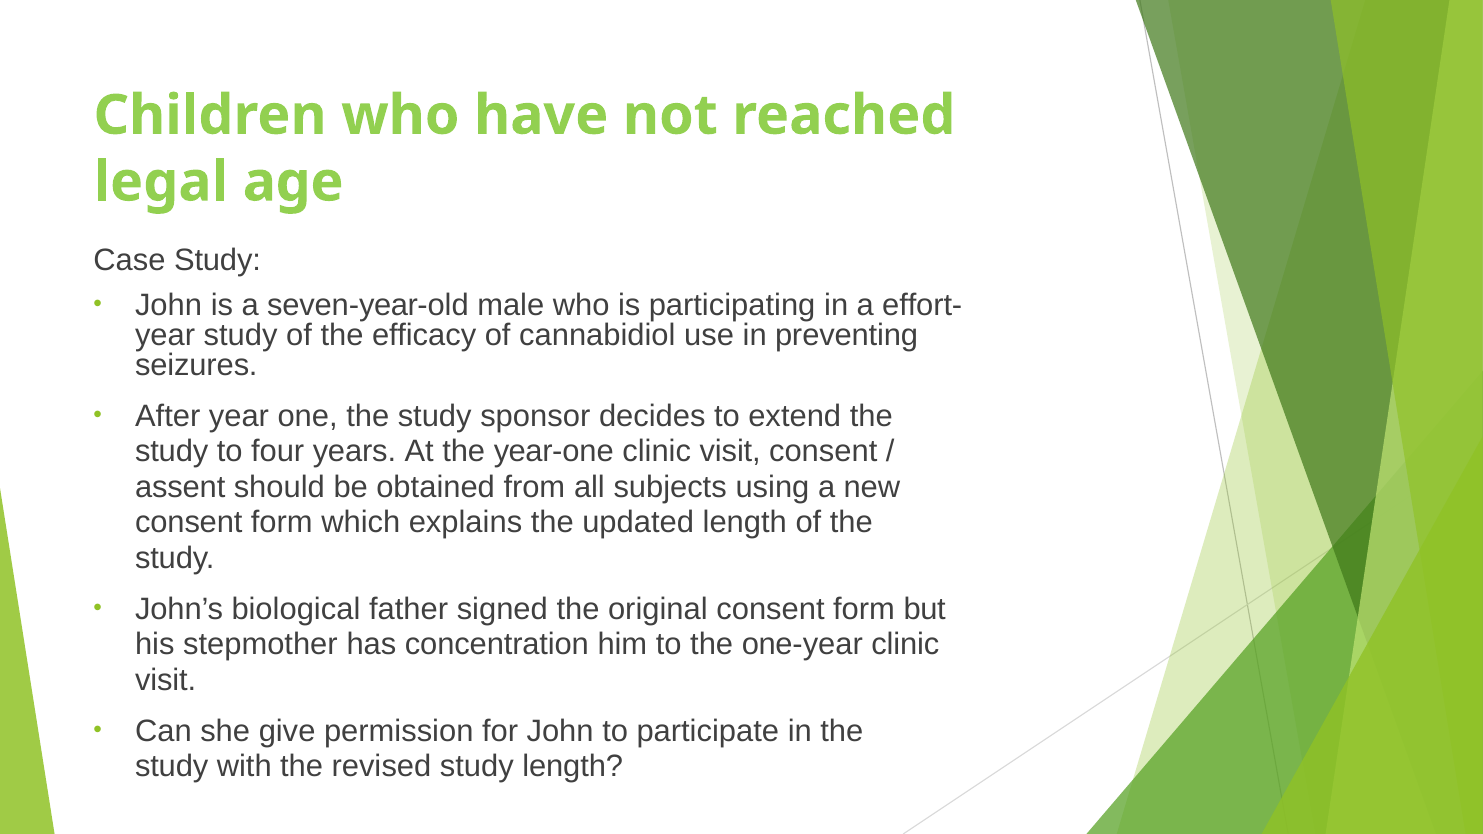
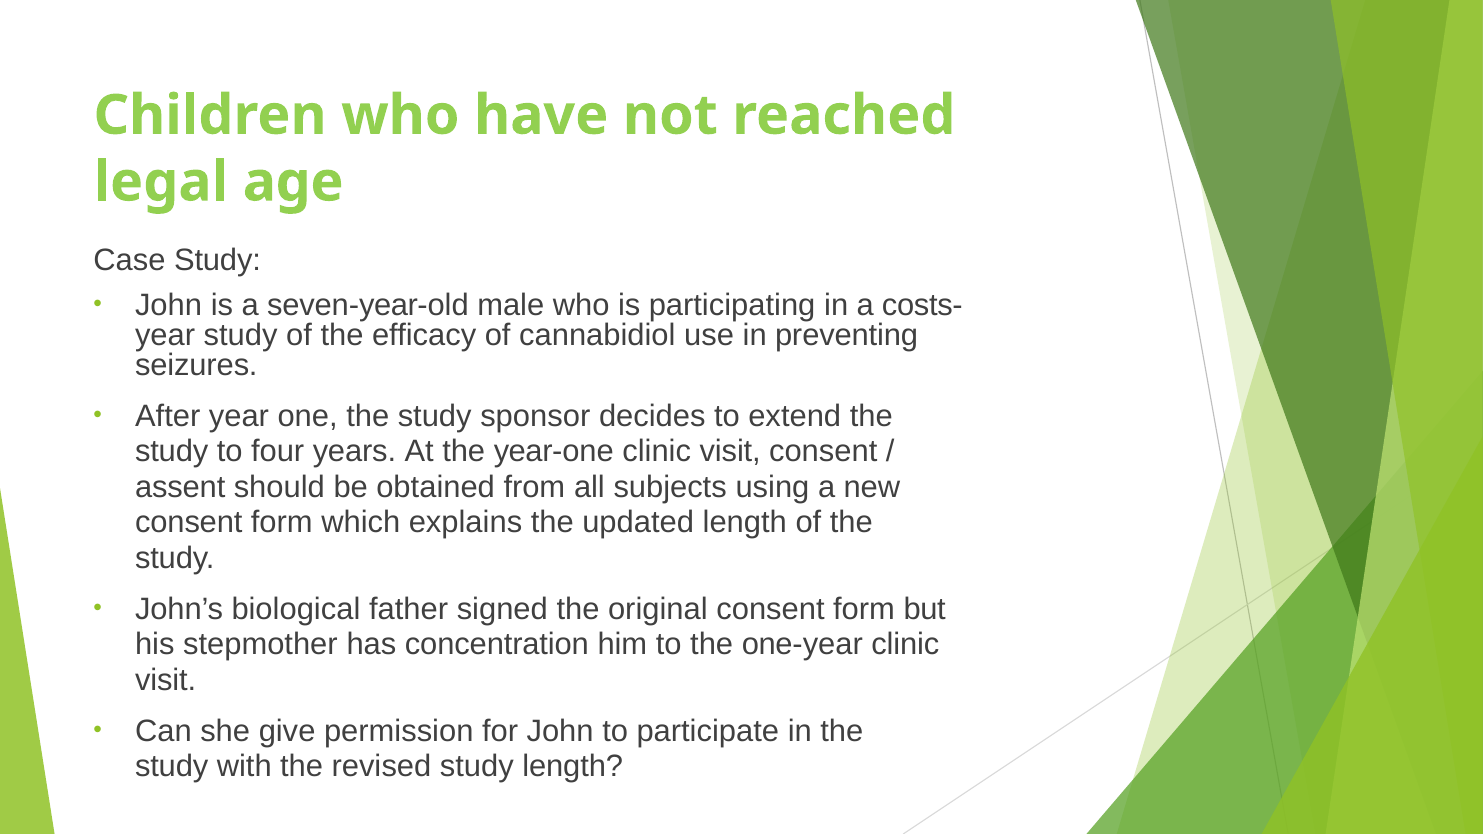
effort-: effort- -> costs-
